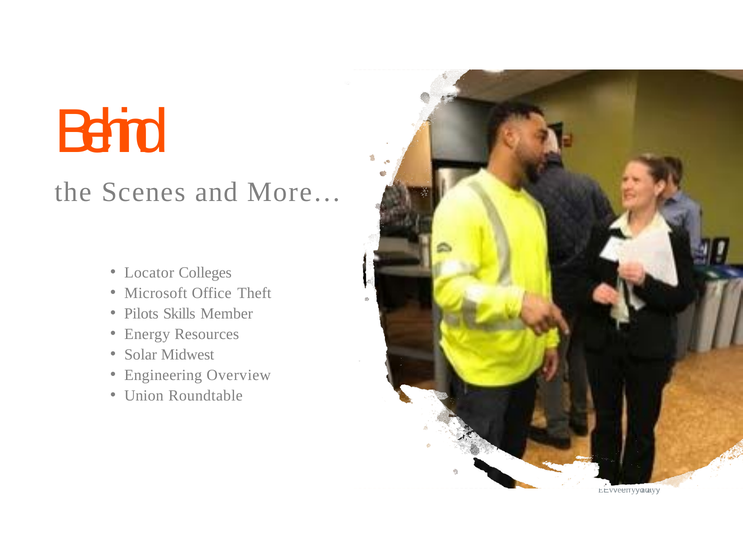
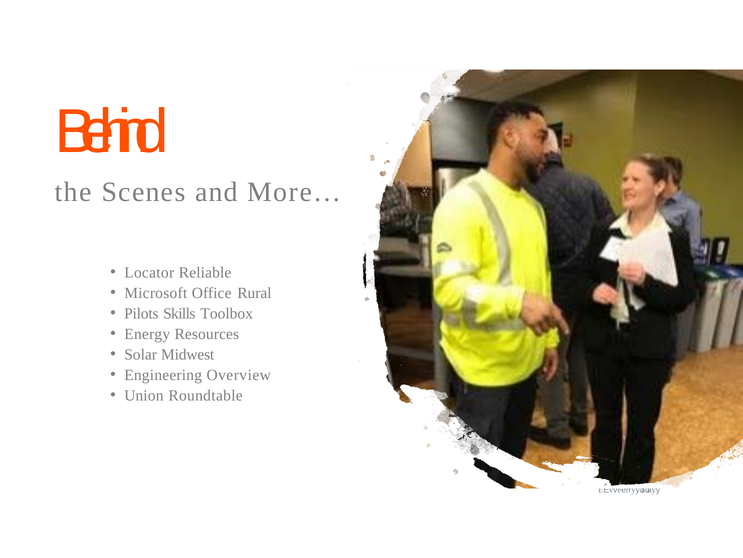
Colleges: Colleges -> Reliable
Theft: Theft -> Rural
Member: Member -> Toolbox
